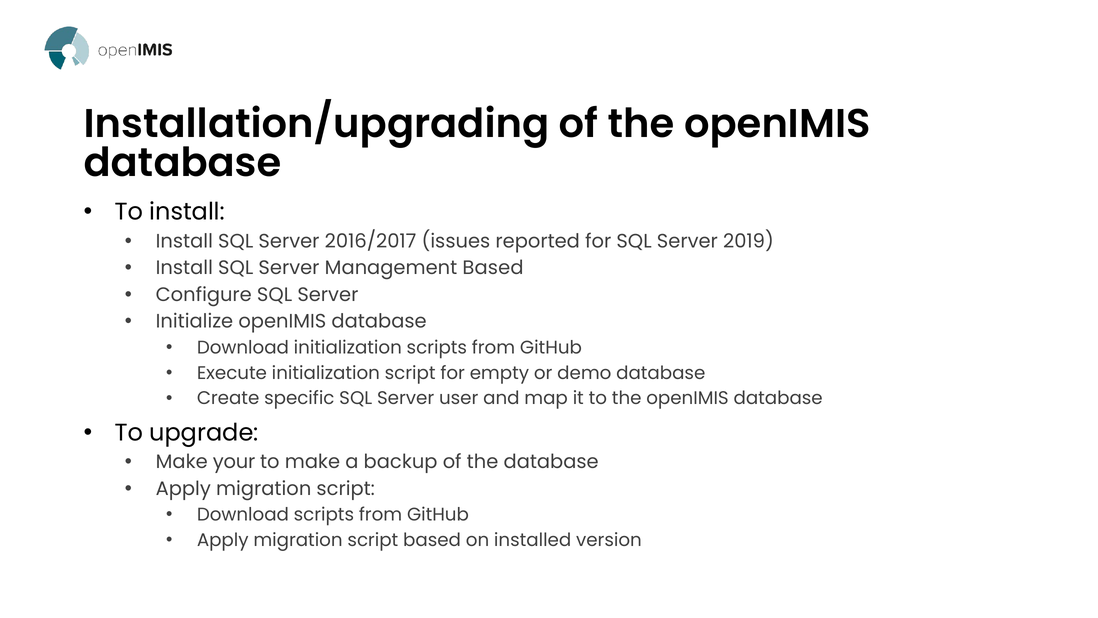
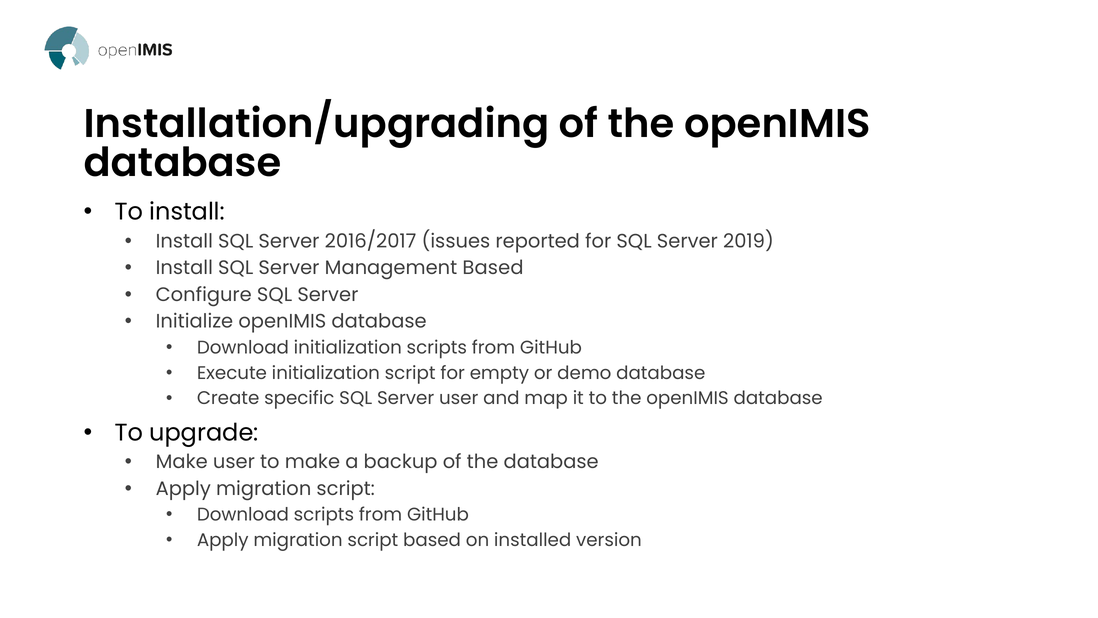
Make your: your -> user
